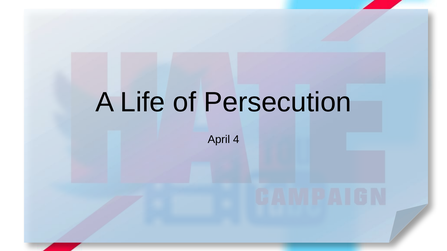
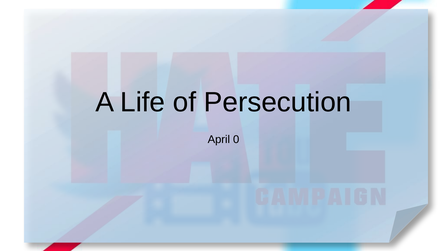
4: 4 -> 0
